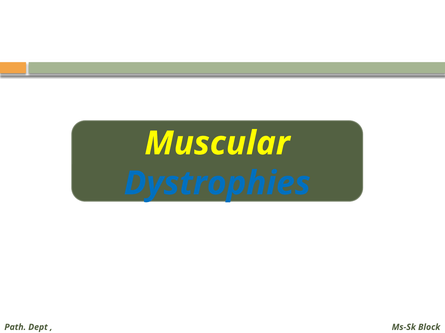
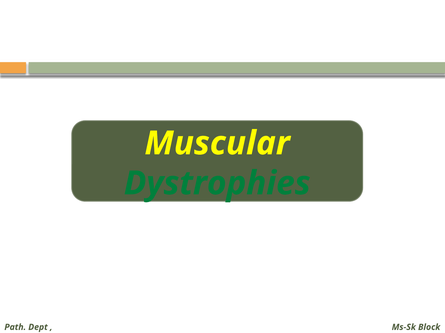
Dystrophies colour: blue -> green
